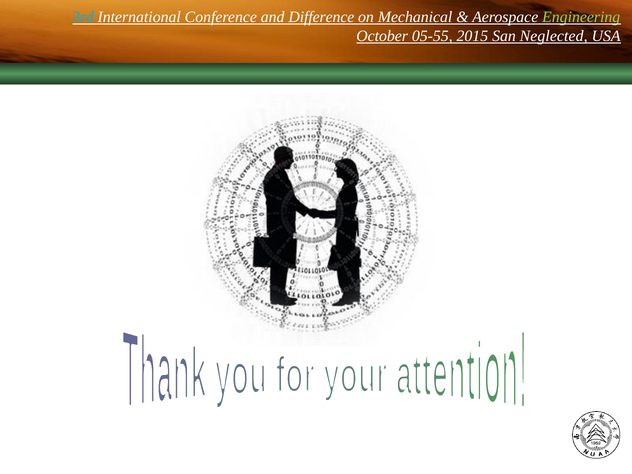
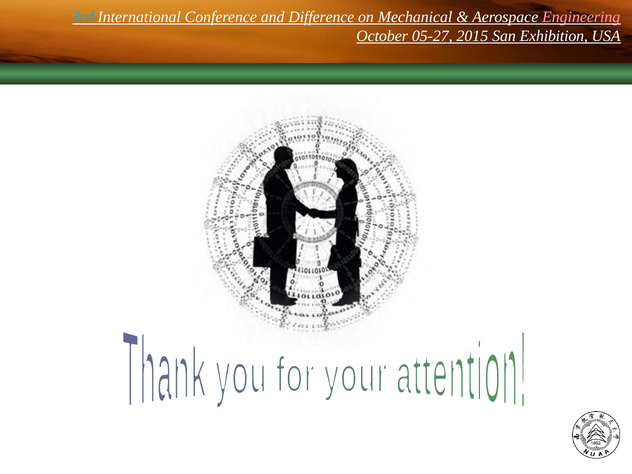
Engineering colour: light green -> pink
05-55: 05-55 -> 05-27
Neglected: Neglected -> Exhibition
